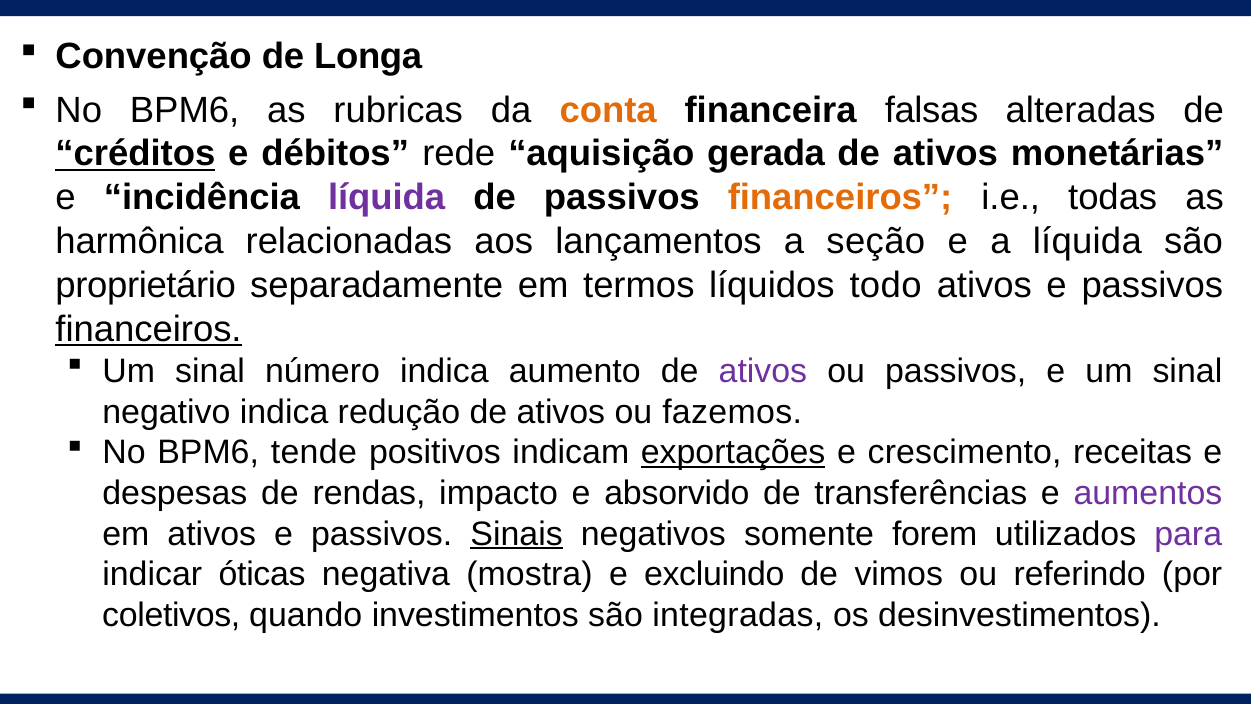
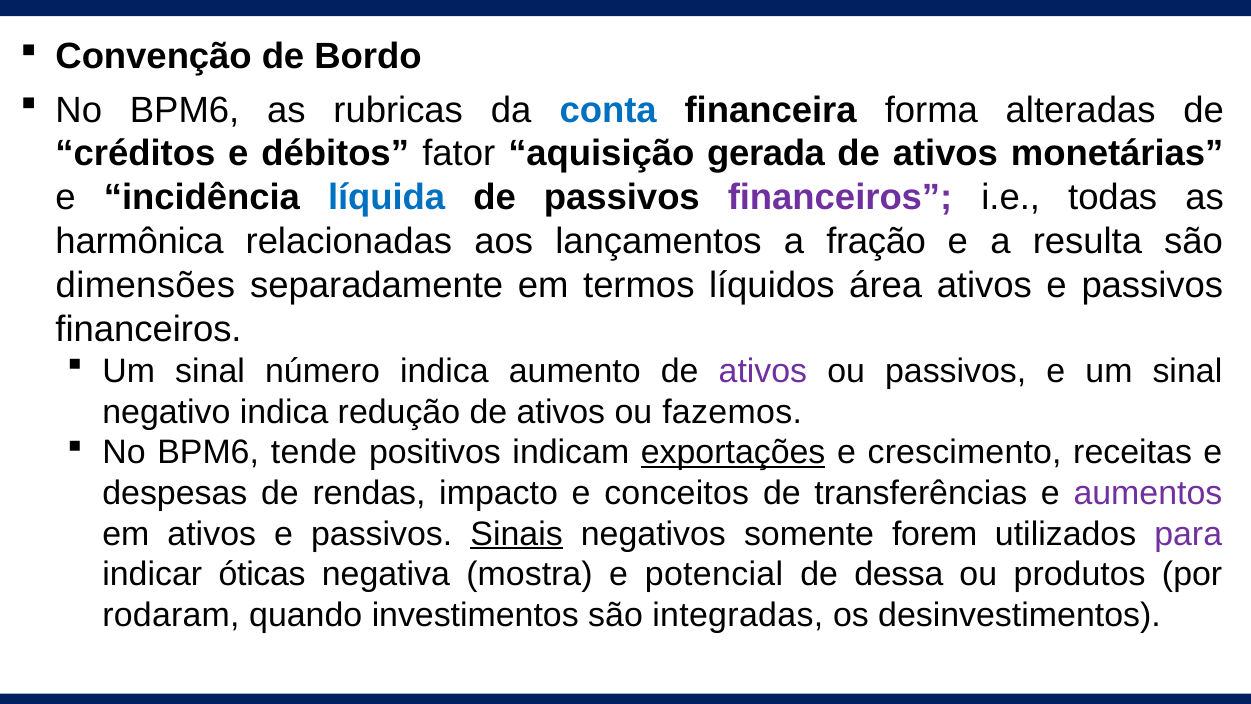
Longa: Longa -> Bordo
conta colour: orange -> blue
falsas: falsas -> forma
créditos underline: present -> none
rede: rede -> fator
líquida at (387, 198) colour: purple -> blue
financeiros at (840, 198) colour: orange -> purple
seção: seção -> fração
a líquida: líquida -> resulta
proprietário: proprietário -> dimensões
todo: todo -> área
financeiros at (149, 329) underline: present -> none
absorvido: absorvido -> conceitos
excluindo: excluindo -> potencial
vimos: vimos -> dessa
referindo: referindo -> produtos
coletivos: coletivos -> rodaram
